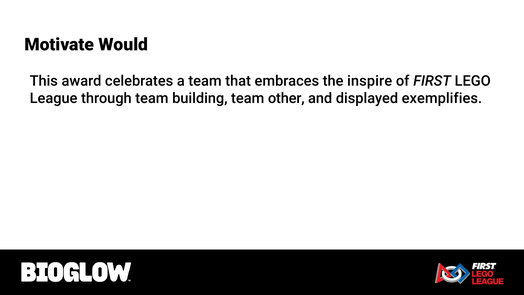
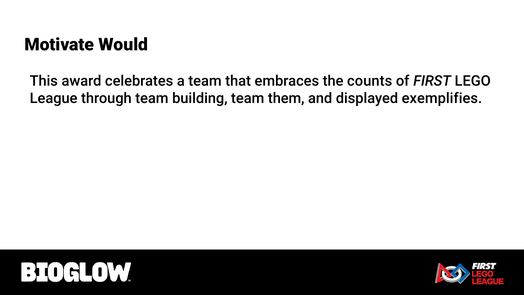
inspire: inspire -> counts
other: other -> them
